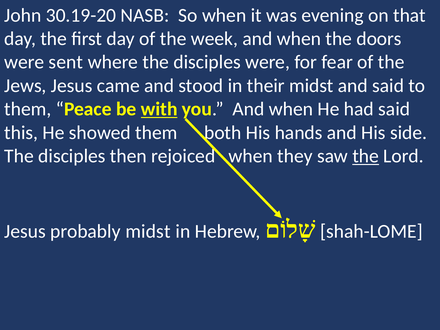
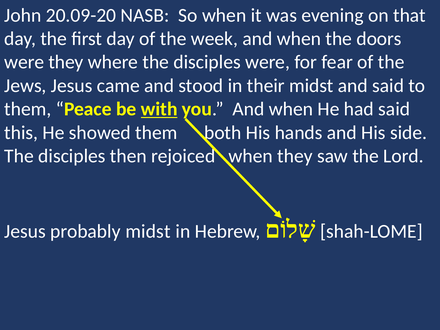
30.19-20: 30.19-20 -> 20.09-20
were sent: sent -> they
the at (366, 156) underline: present -> none
